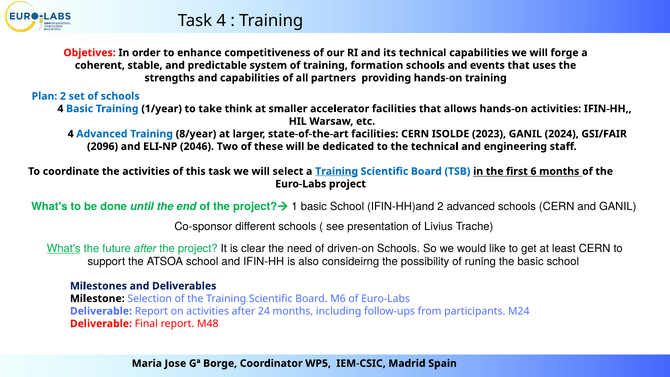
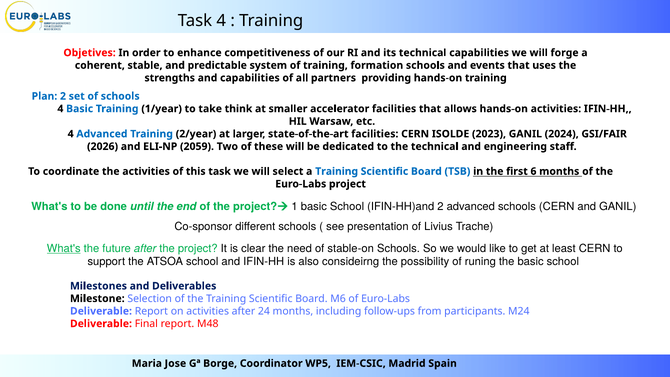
8/year: 8/year -> 2/year
2096: 2096 -> 2026
2046: 2046 -> 2059
Training at (337, 171) underline: present -> none
driven-on: driven-on -> stable-on
